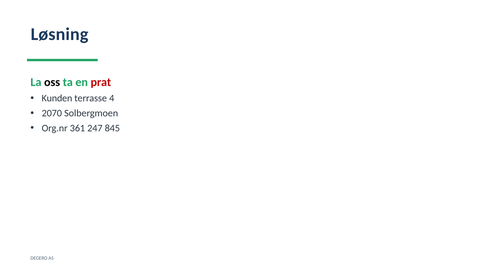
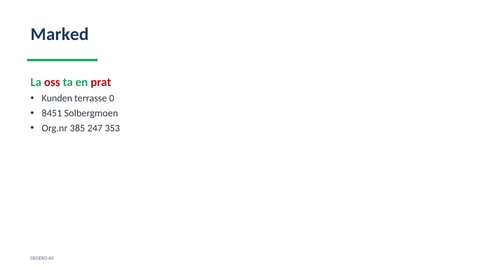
Løsning: Løsning -> Marked
oss colour: black -> red
4: 4 -> 0
2070: 2070 -> 8451
361: 361 -> 385
845: 845 -> 353
